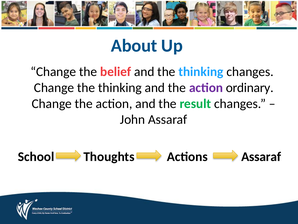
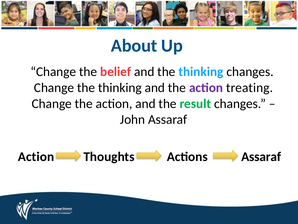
ordinary: ordinary -> treating
School at (36, 156): School -> Action
